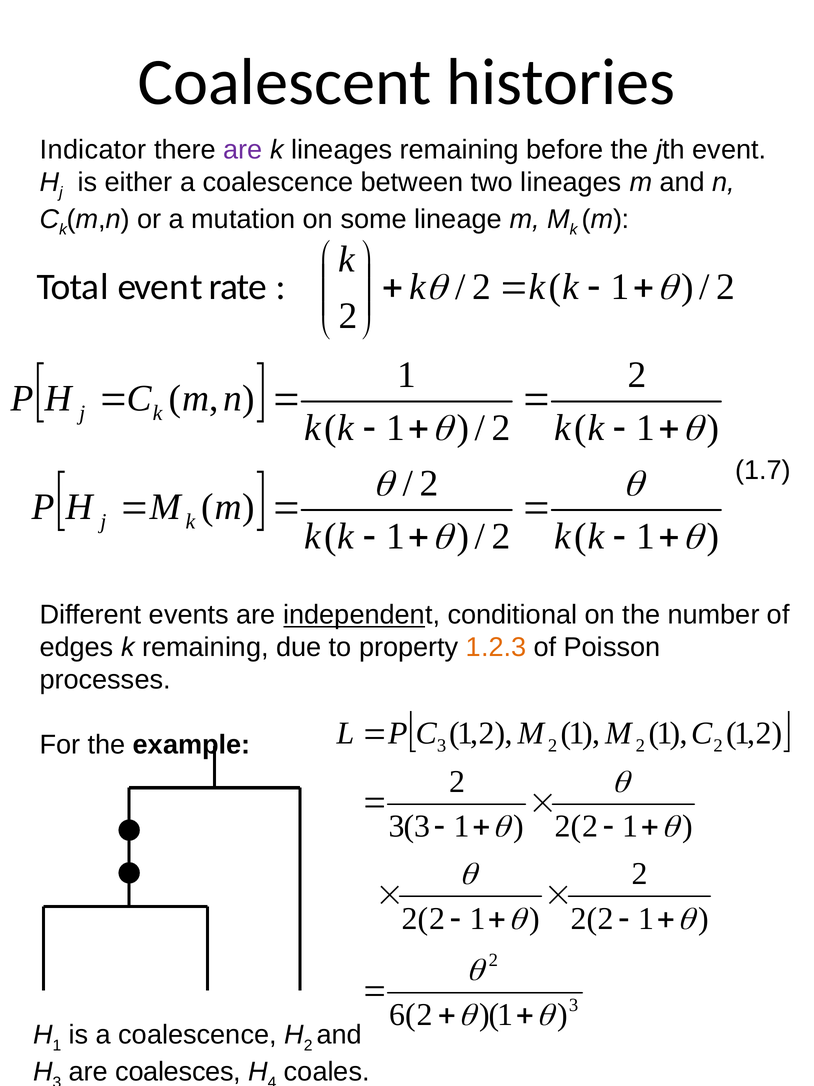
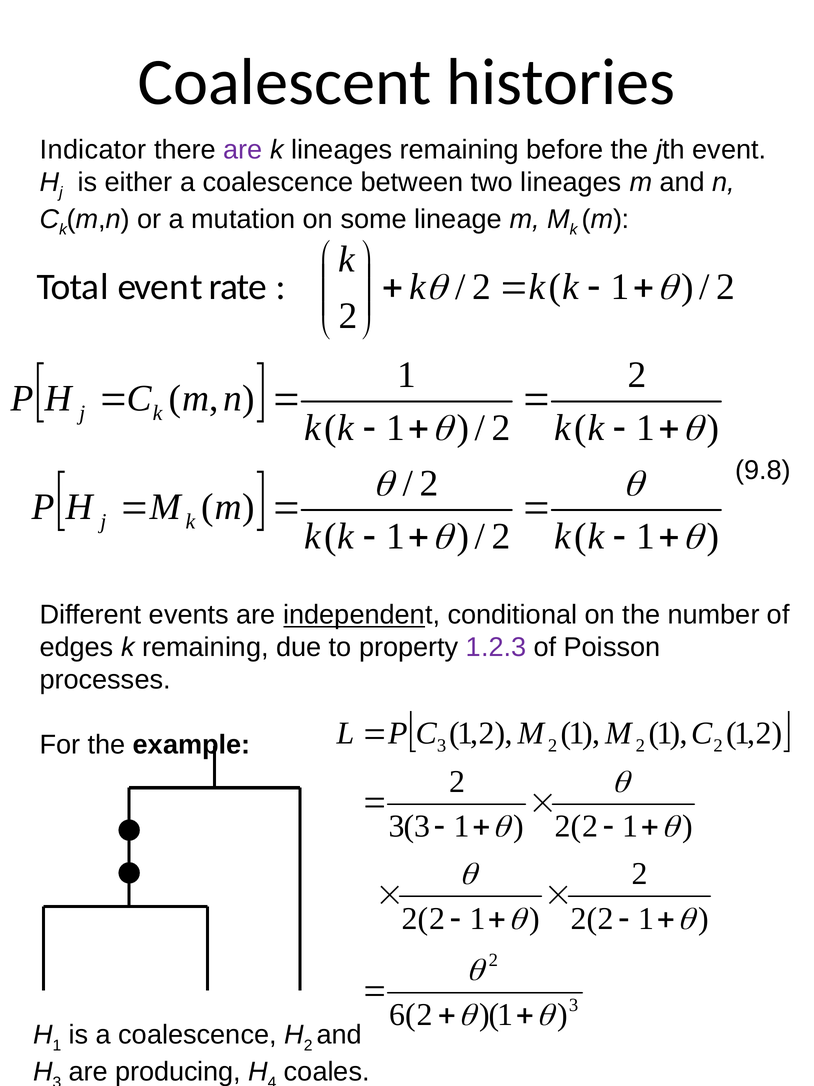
1.7: 1.7 -> 9.8
1.2.3 colour: orange -> purple
coalesces: coalesces -> producing
